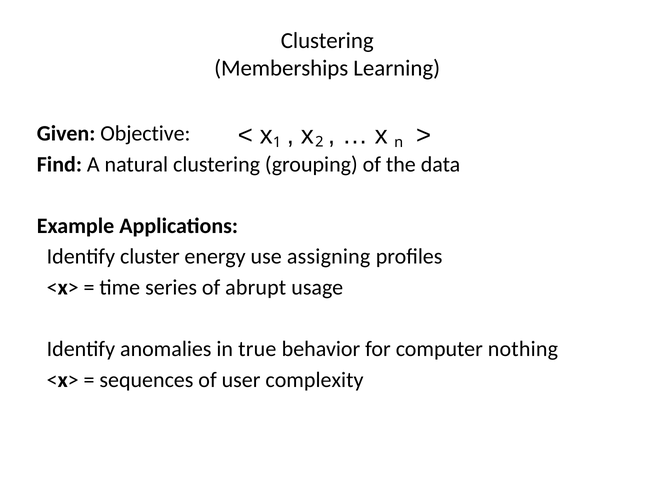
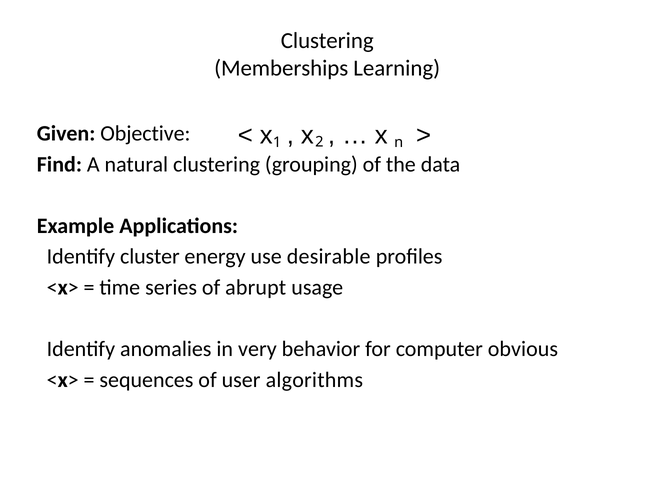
assigning: assigning -> desirable
true: true -> very
nothing: nothing -> obvious
complexity: complexity -> algorithms
